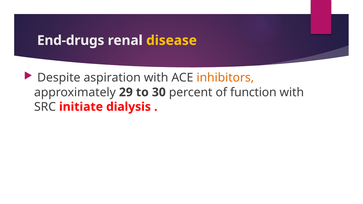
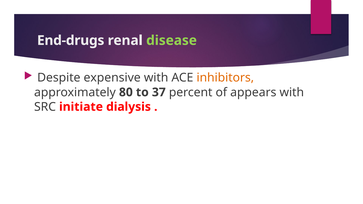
disease colour: yellow -> light green
aspiration: aspiration -> expensive
29: 29 -> 80
30: 30 -> 37
function: function -> appears
